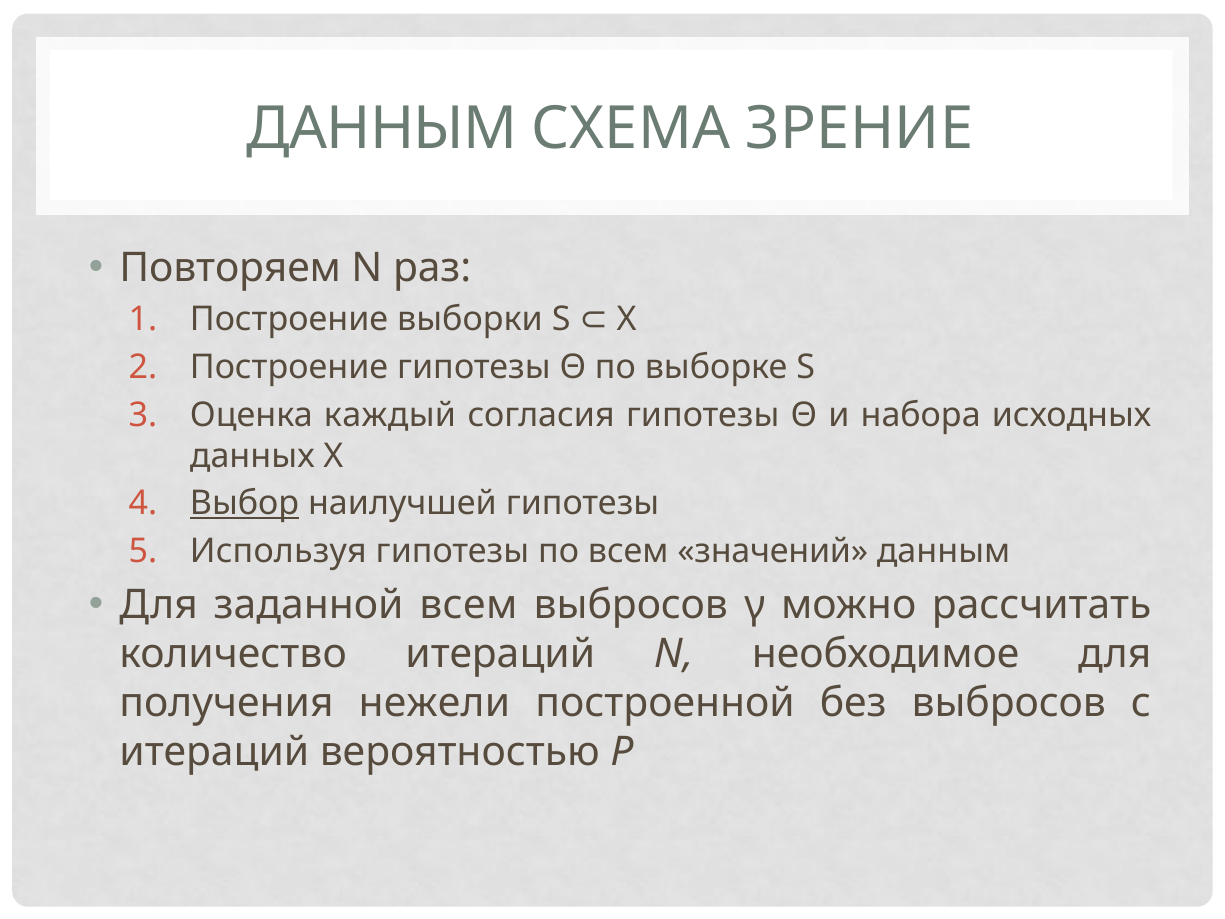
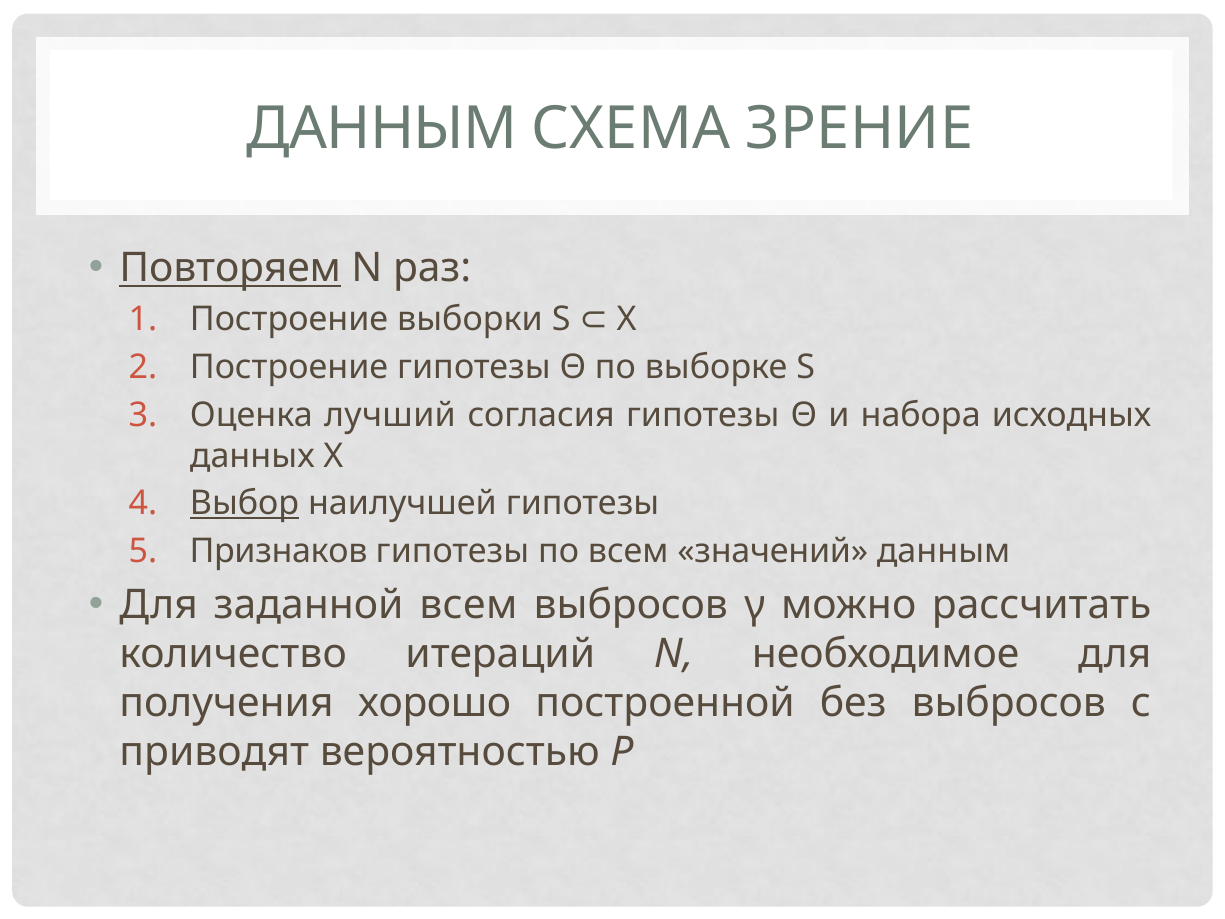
Повторяем underline: none -> present
каждый: каждый -> лучший
Используя: Используя -> Признаков
нежели: нежели -> хорошо
итераций at (214, 752): итераций -> приводят
